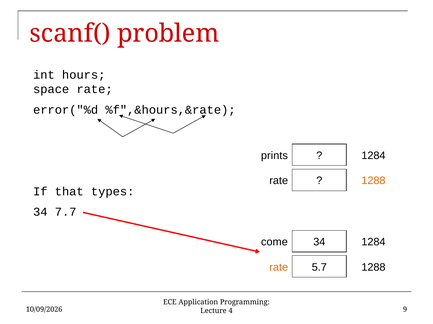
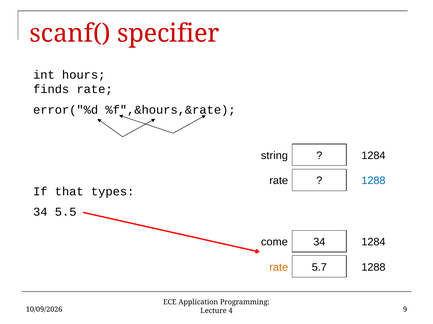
problem: problem -> specifier
space: space -> finds
prints: prints -> string
1288 at (373, 181) colour: orange -> blue
7.7: 7.7 -> 5.5
